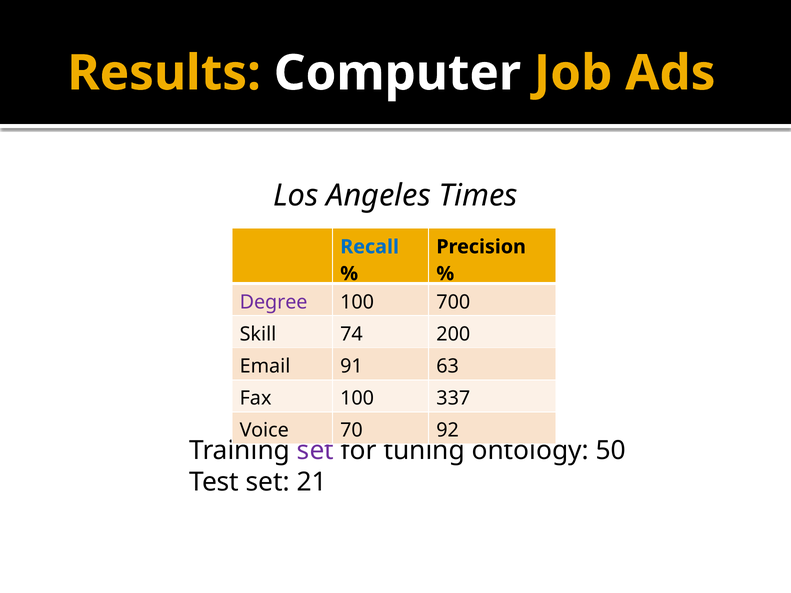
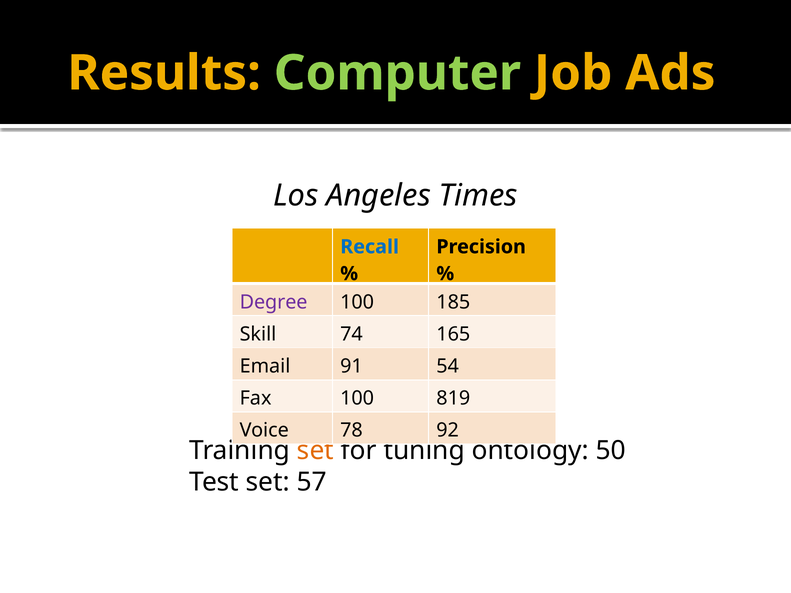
Computer colour: white -> light green
700: 700 -> 185
200: 200 -> 165
63: 63 -> 54
337: 337 -> 819
70: 70 -> 78
set at (315, 451) colour: purple -> orange
21: 21 -> 57
